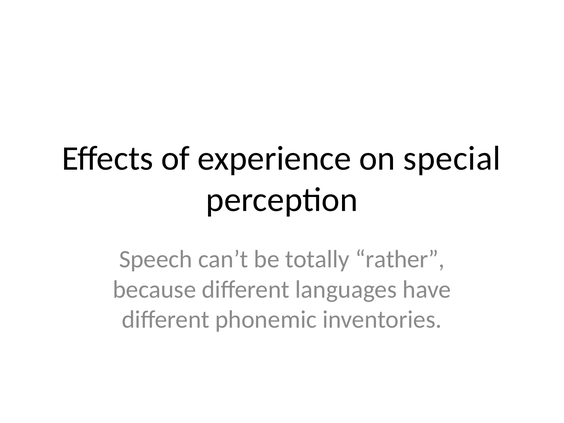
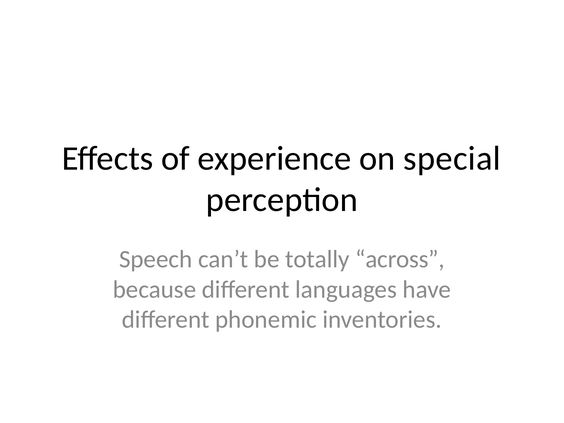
rather: rather -> across
